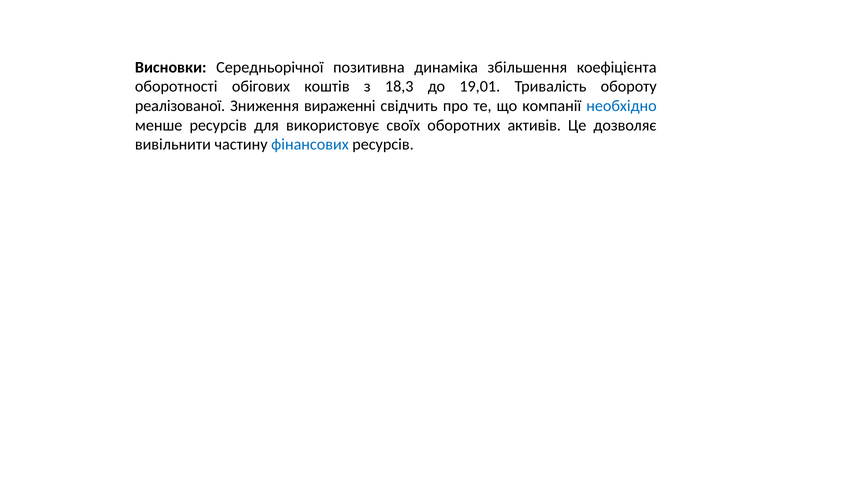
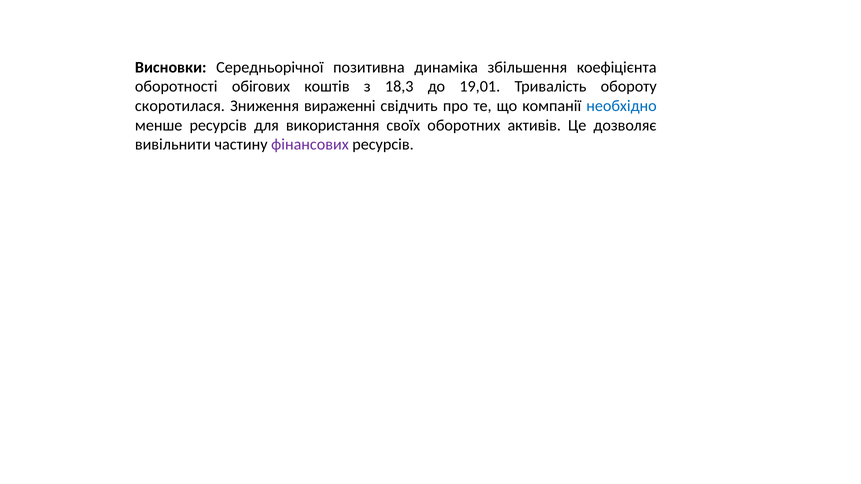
реалізованої: реалізованої -> скоротилася
використовує: використовує -> використання
фінансових colour: blue -> purple
